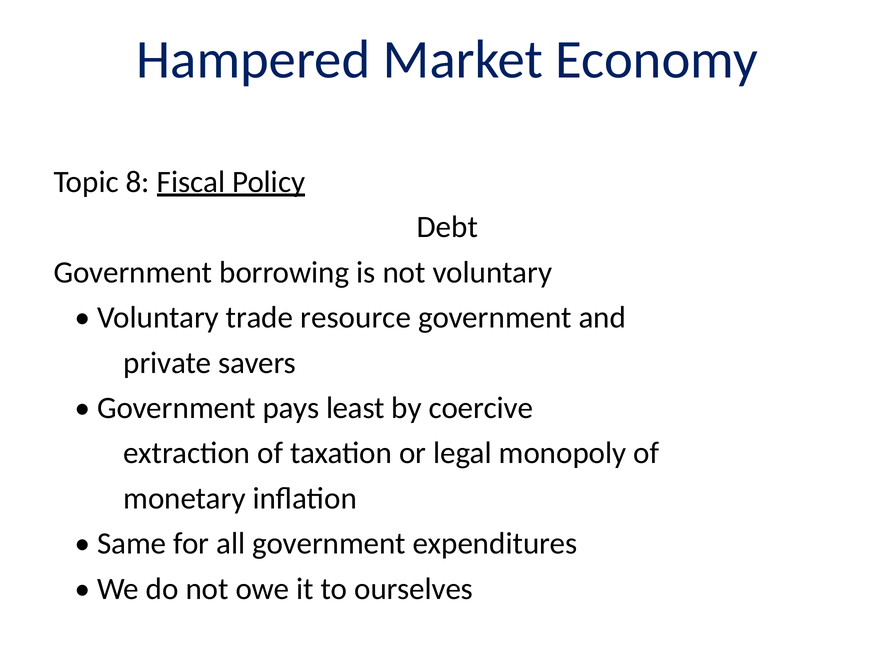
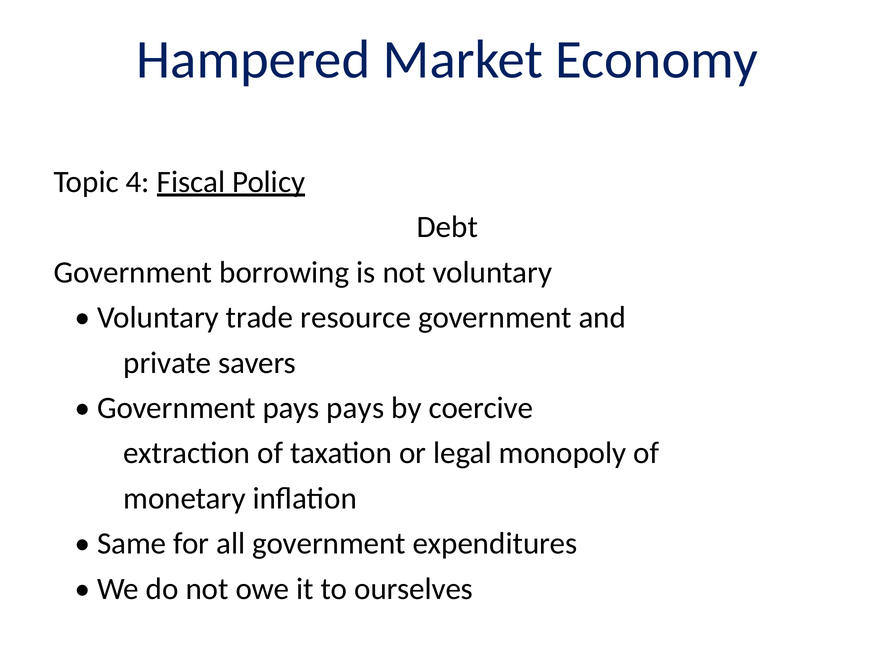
8: 8 -> 4
pays least: least -> pays
